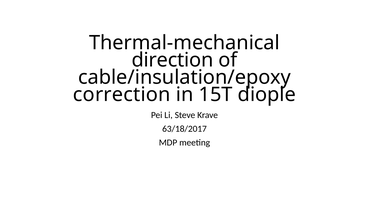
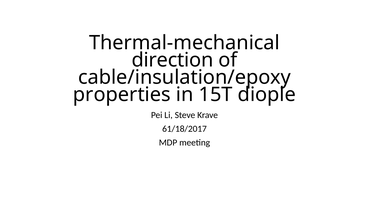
correction: correction -> properties
63/18/2017: 63/18/2017 -> 61/18/2017
